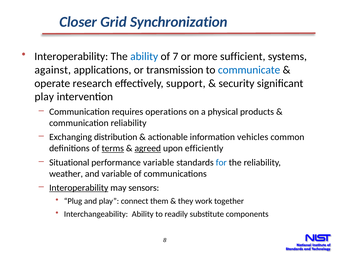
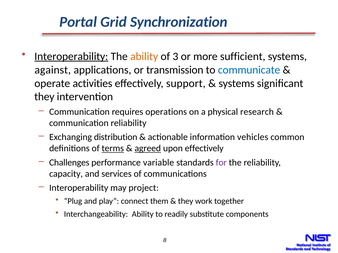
Closer: Closer -> Portal
Interoperability at (71, 56) underline: none -> present
ability at (144, 56) colour: blue -> orange
7: 7 -> 3
research: research -> activities
security at (236, 83): security -> systems
play at (44, 97): play -> they
products: products -> research
upon efficiently: efficiently -> effectively
Situational: Situational -> Challenges
for colour: blue -> purple
weather: weather -> capacity
and variable: variable -> services
Interoperability at (79, 188) underline: present -> none
sensors: sensors -> project
